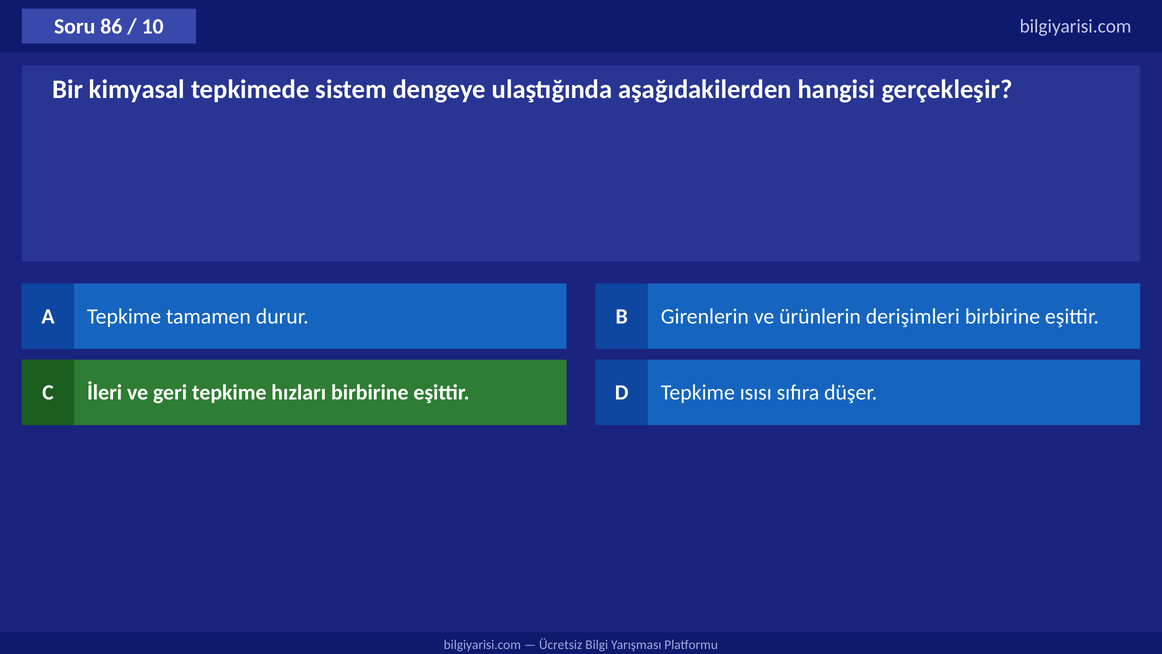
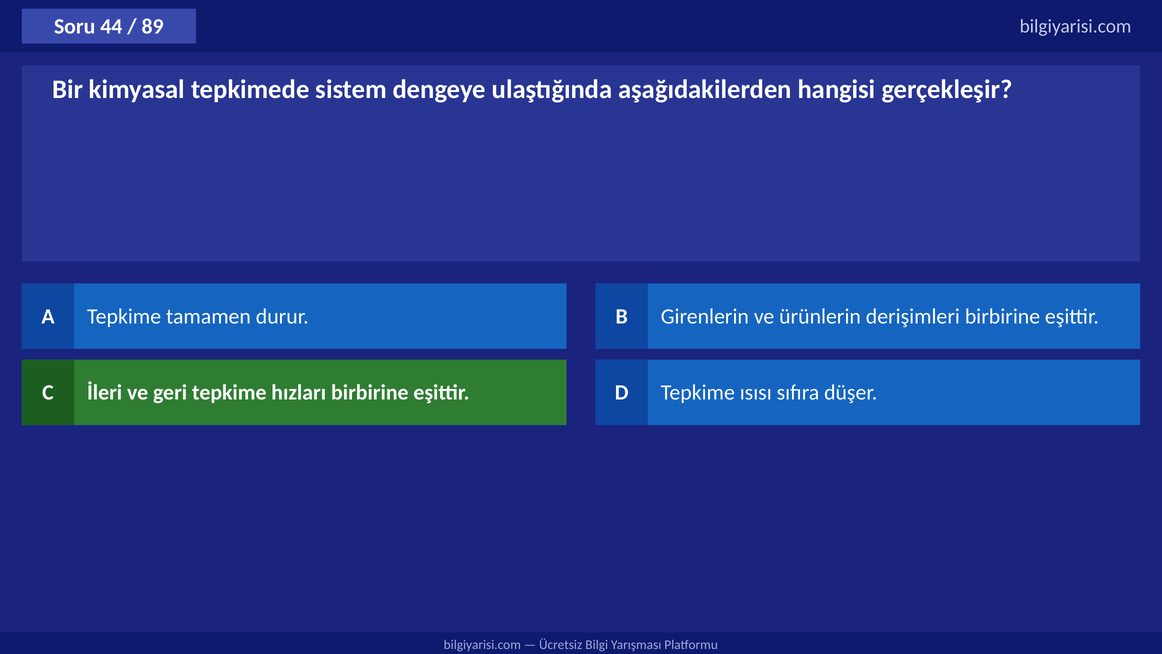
86: 86 -> 44
10: 10 -> 89
